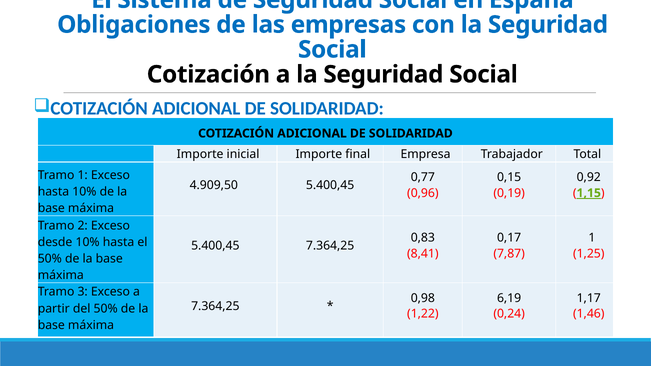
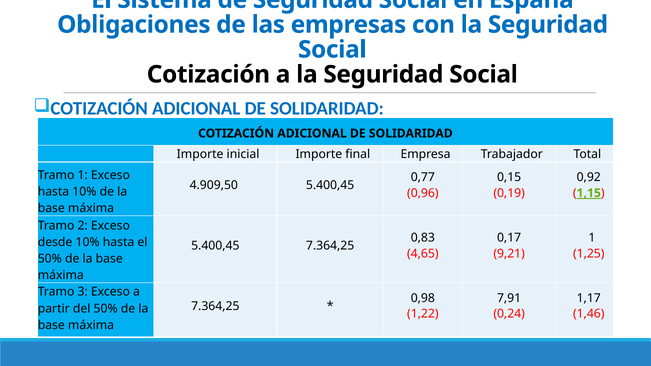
8,41: 8,41 -> 4,65
7,87: 7,87 -> 9,21
6,19: 6,19 -> 7,91
